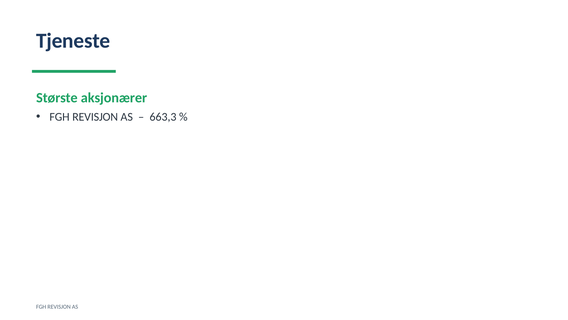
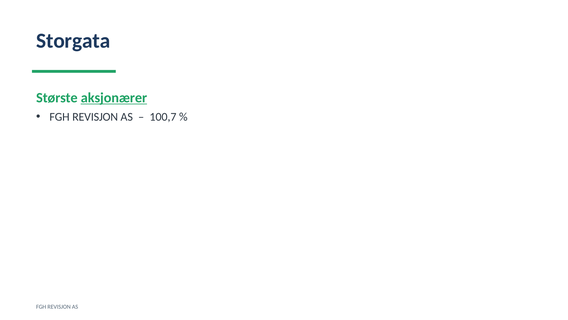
Tjeneste: Tjeneste -> Storgata
aksjonærer underline: none -> present
663,3: 663,3 -> 100,7
